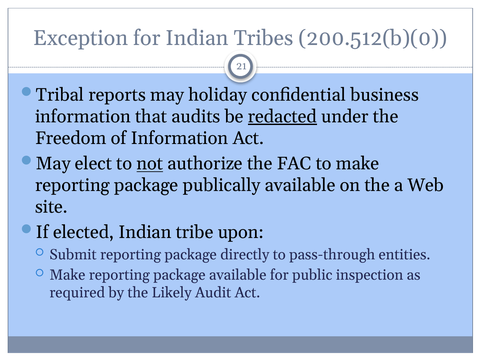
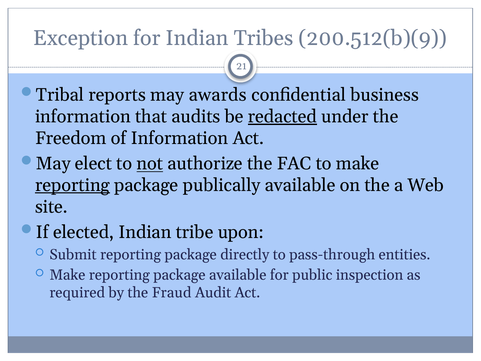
200.512(b)(0: 200.512(b)(0 -> 200.512(b)(9
holiday: holiday -> awards
reporting at (72, 185) underline: none -> present
Likely: Likely -> Fraud
